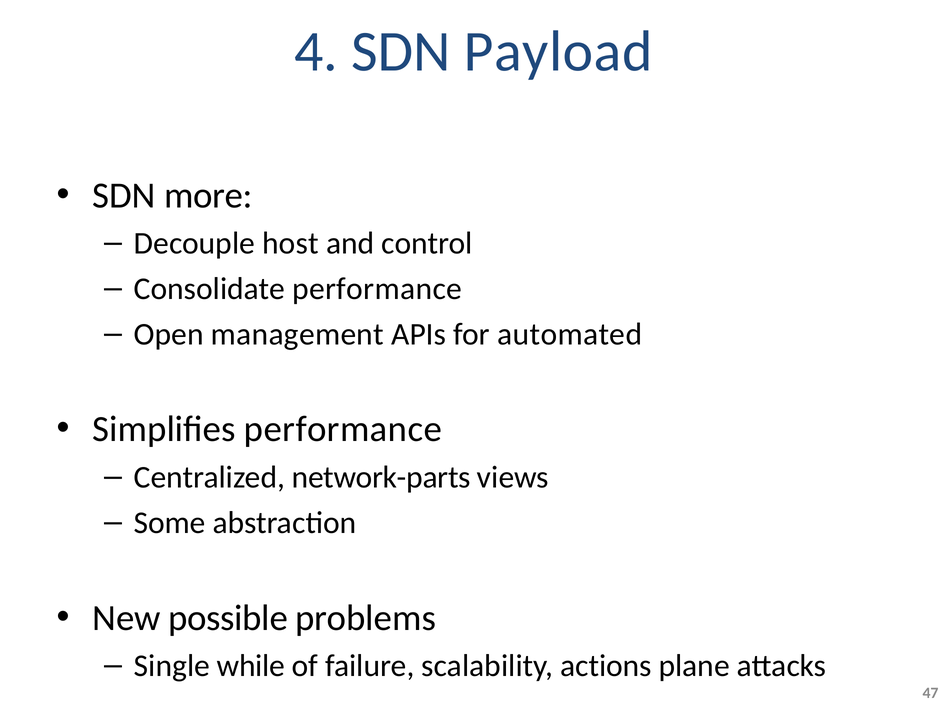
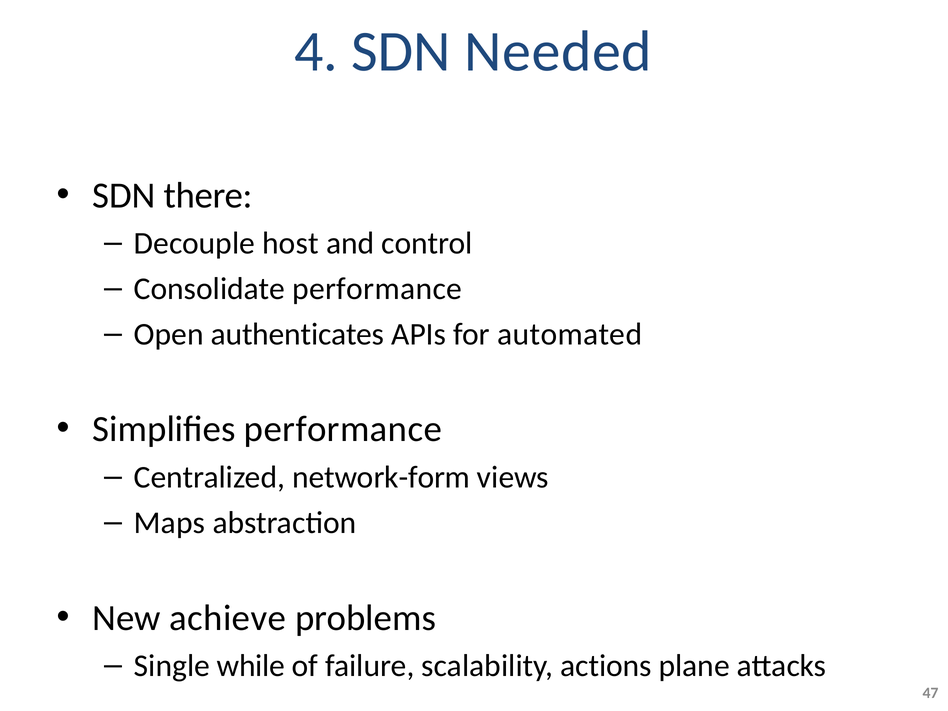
Payload: Payload -> Needed
more: more -> there
management: management -> authenticates
network-parts: network-parts -> network-form
Some: Some -> Maps
possible: possible -> achieve
